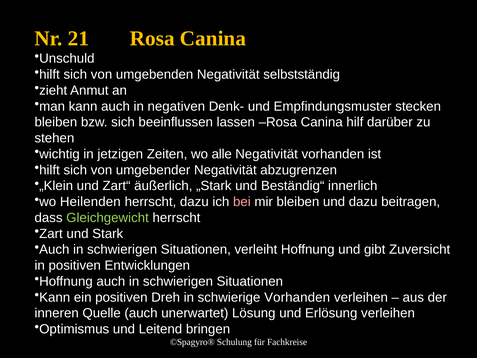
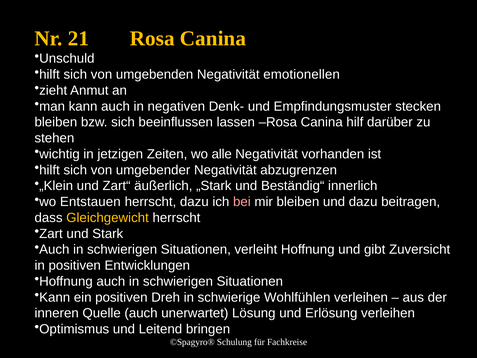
selbstständig: selbstständig -> emotionellen
Heilenden: Heilenden -> Entstauen
Gleichgewicht colour: light green -> yellow
schwierige Vorhanden: Vorhanden -> Wohlfühlen
